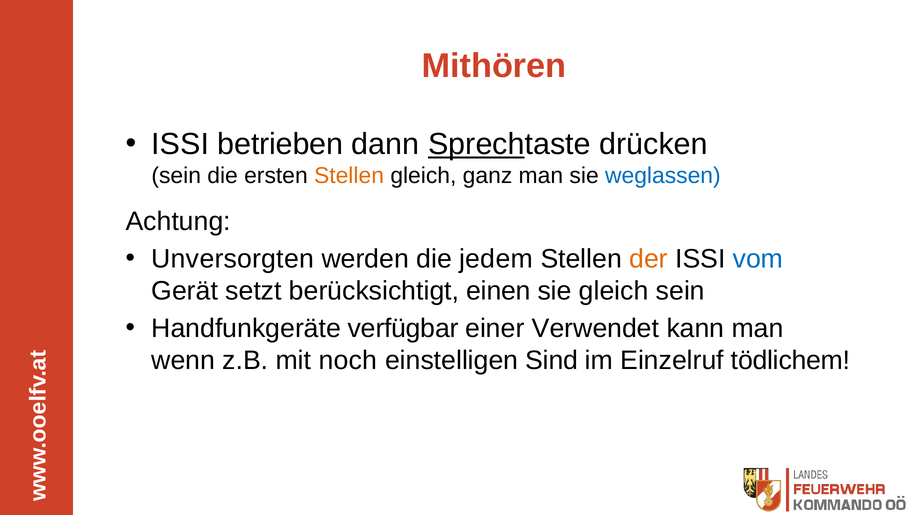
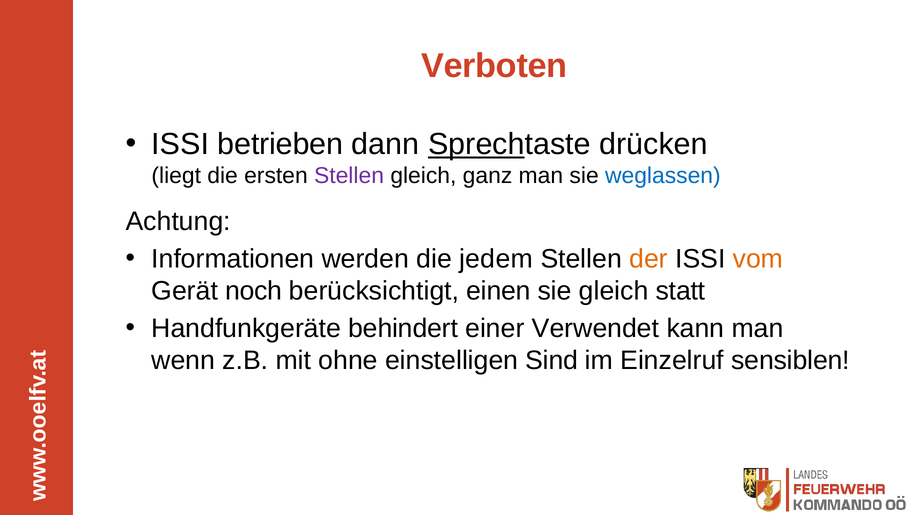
Mithören: Mithören -> Verboten
sein at (176, 175): sein -> liegt
Stellen at (349, 175) colour: orange -> purple
Unversorgten: Unversorgten -> Informationen
vom colour: blue -> orange
setzt: setzt -> noch
gleich sein: sein -> statt
verfügbar: verfügbar -> behindert
noch: noch -> ohne
tödlichem: tödlichem -> sensiblen
